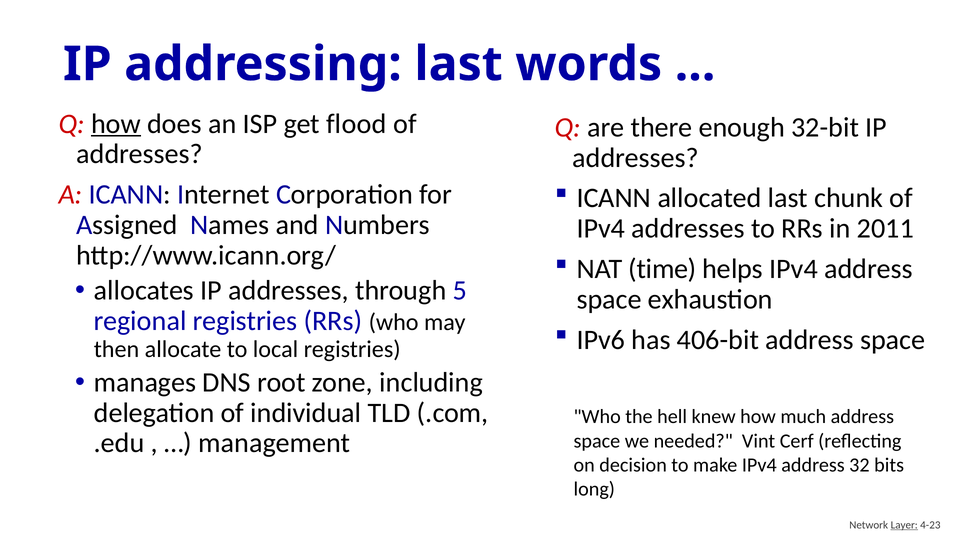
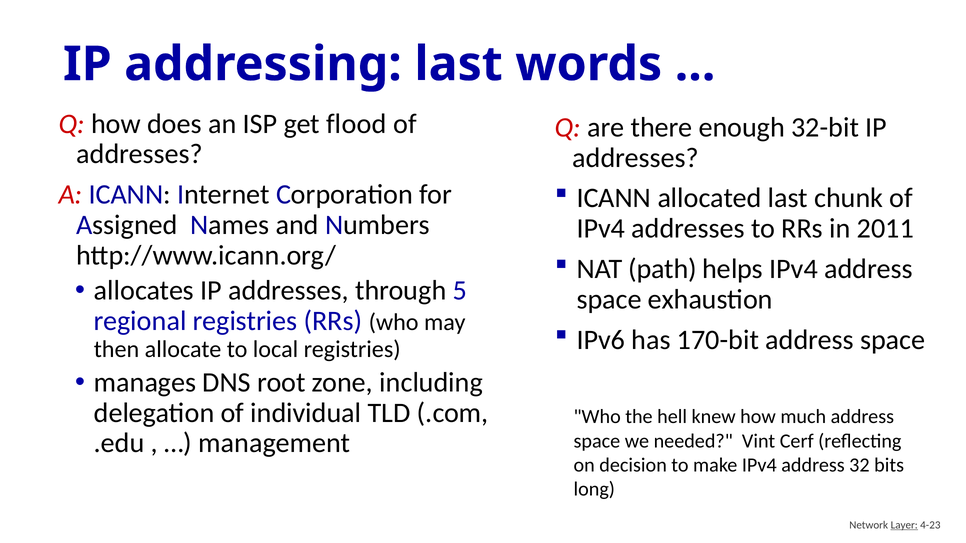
how at (116, 124) underline: present -> none
time: time -> path
406-bit: 406-bit -> 170-bit
